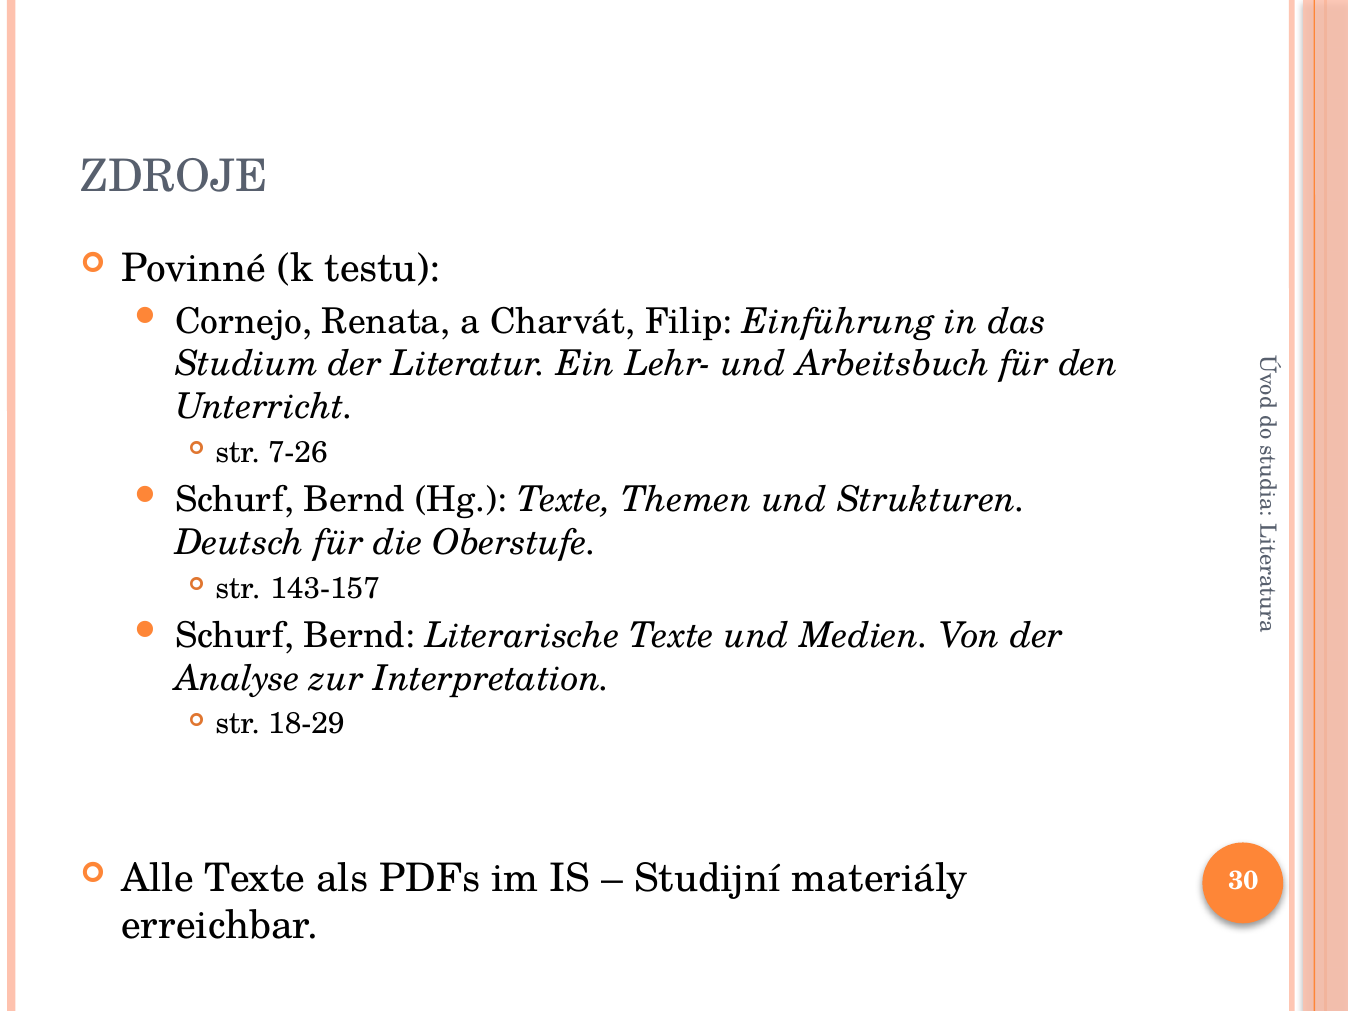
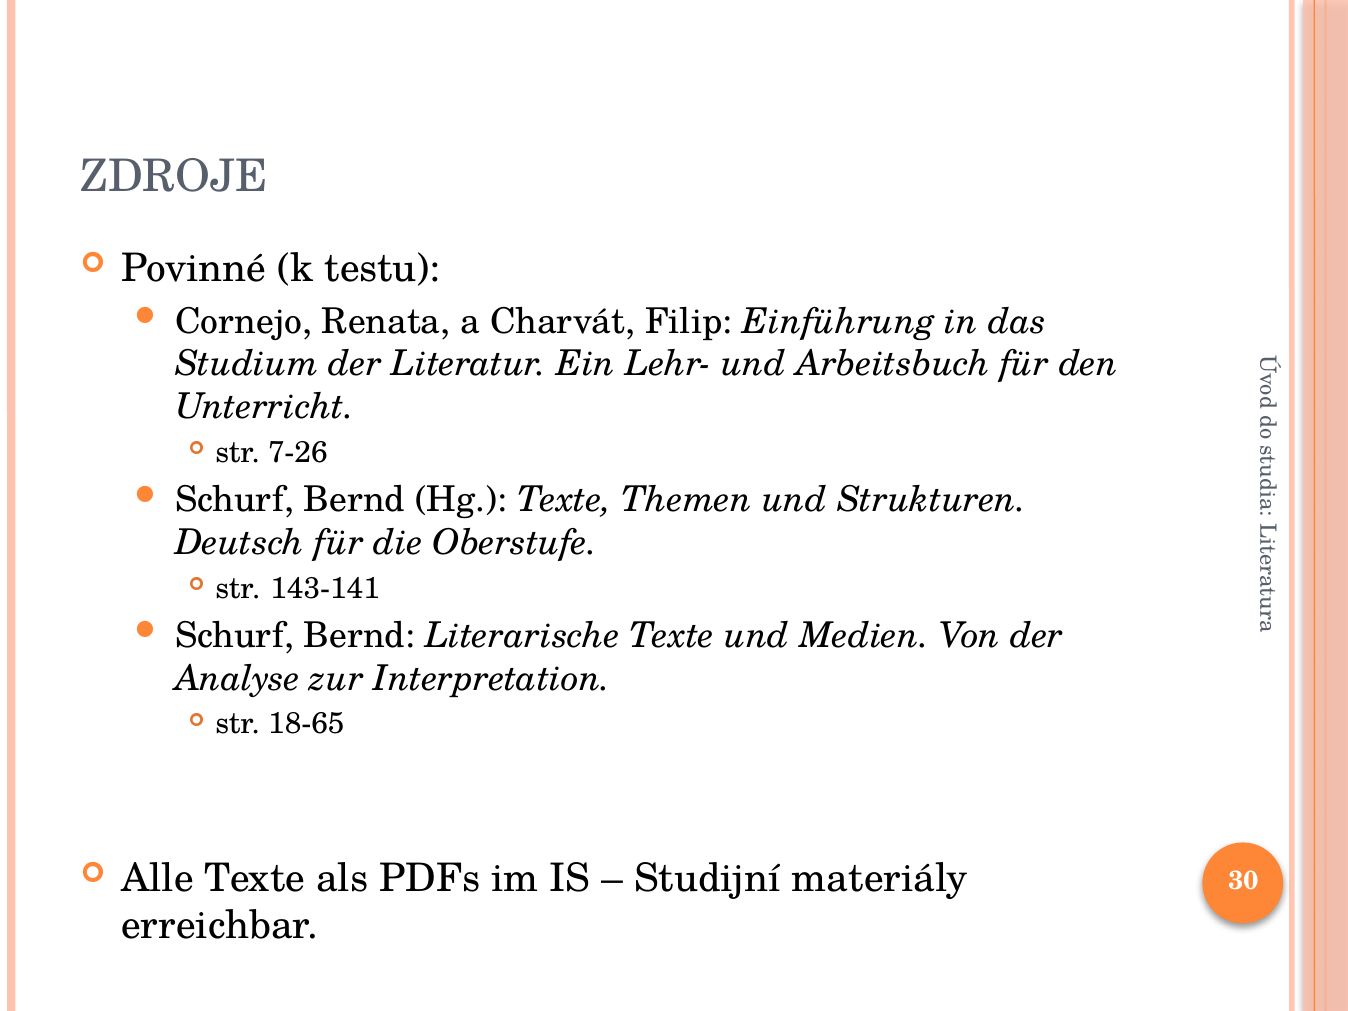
143-157: 143-157 -> 143-141
18-29: 18-29 -> 18-65
